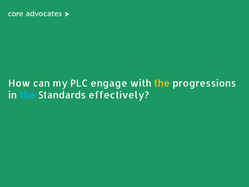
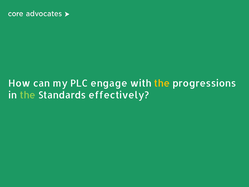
the at (28, 95) colour: light blue -> light green
